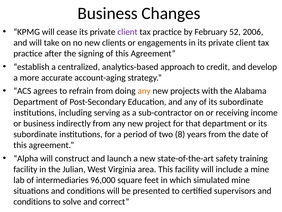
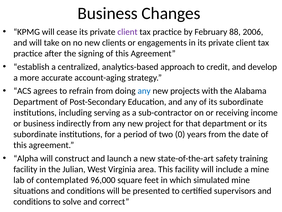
52: 52 -> 88
any at (144, 91) colour: orange -> blue
8: 8 -> 0
intermediaries: intermediaries -> contemplated
